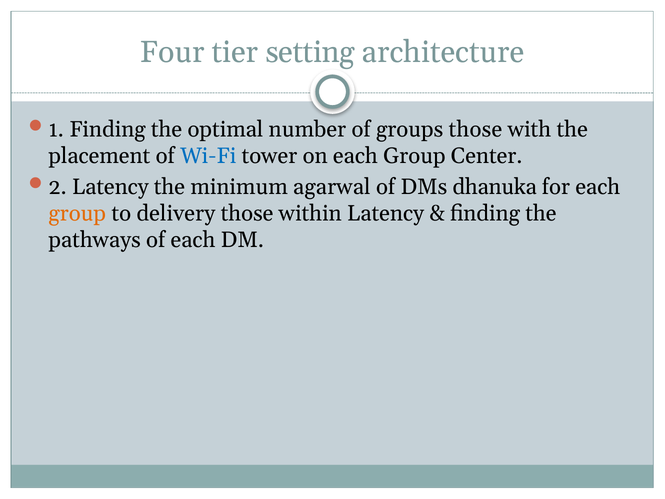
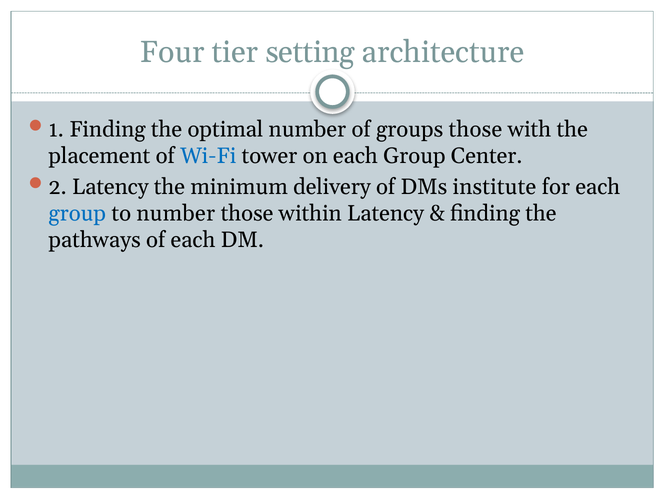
agarwal: agarwal -> delivery
dhanuka: dhanuka -> institute
group at (77, 213) colour: orange -> blue
to delivery: delivery -> number
